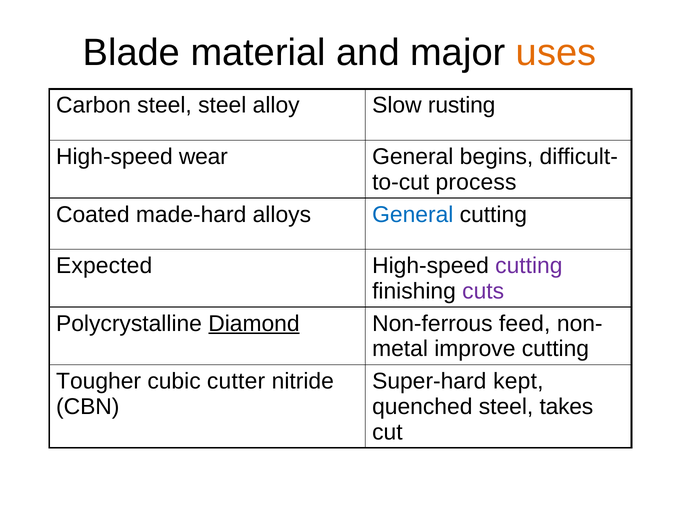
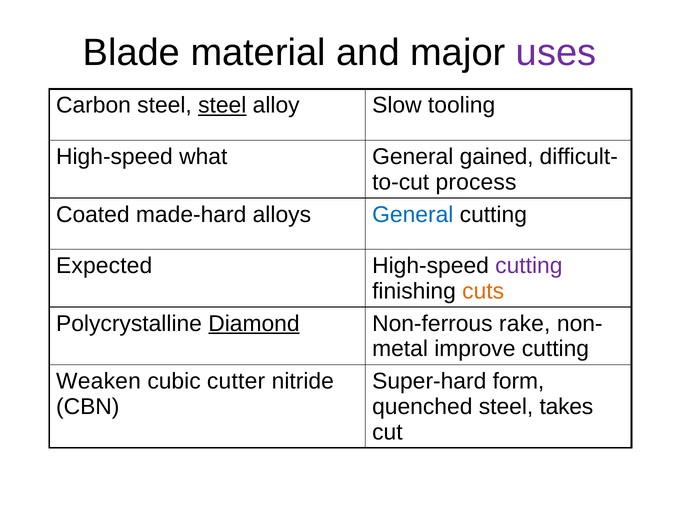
uses colour: orange -> purple
steel at (222, 106) underline: none -> present
rusting: rusting -> tooling
wear: wear -> what
begins: begins -> gained
cuts colour: purple -> orange
feed: feed -> rake
Tougher: Tougher -> Weaken
kept: kept -> form
